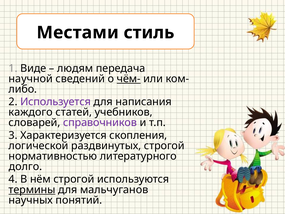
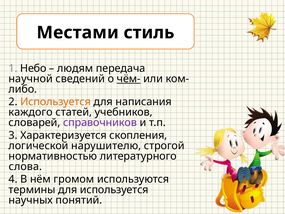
Виде: Виде -> Небо
Используется at (56, 102) colour: purple -> orange
раздвинутых: раздвинутых -> нарушителю
долго: долго -> слова
нём строгой: строгой -> громом
термины underline: present -> none
для мальчуганов: мальчуганов -> используется
